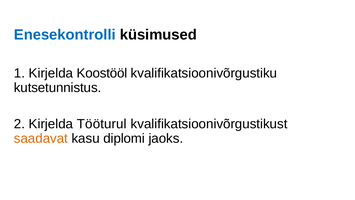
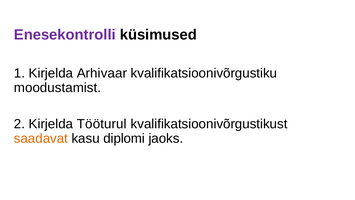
Enesekontrolli colour: blue -> purple
Koostööl: Koostööl -> Arhivaar
kutsetunnistus: kutsetunnistus -> moodustamist
